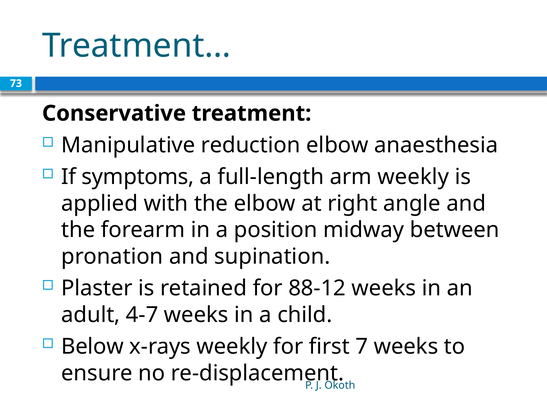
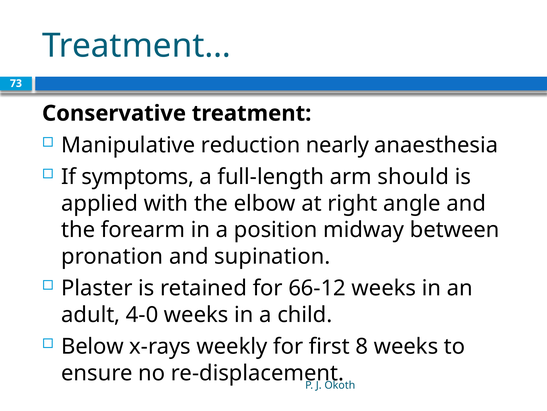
reduction elbow: elbow -> nearly
arm weekly: weekly -> should
88-12: 88-12 -> 66-12
4-7: 4-7 -> 4-0
7: 7 -> 8
